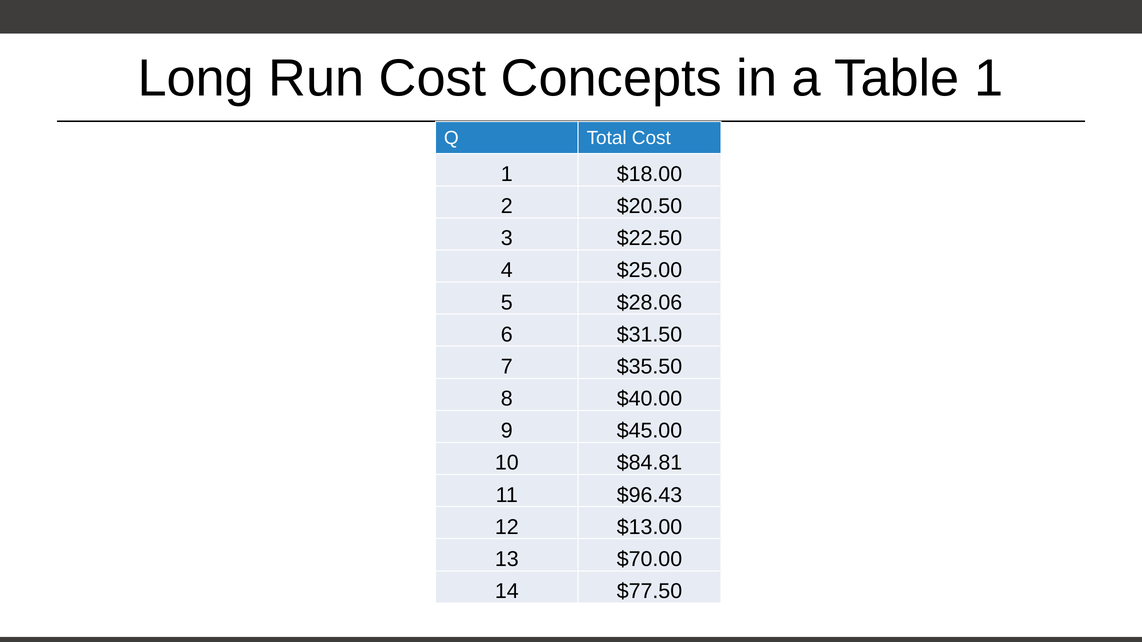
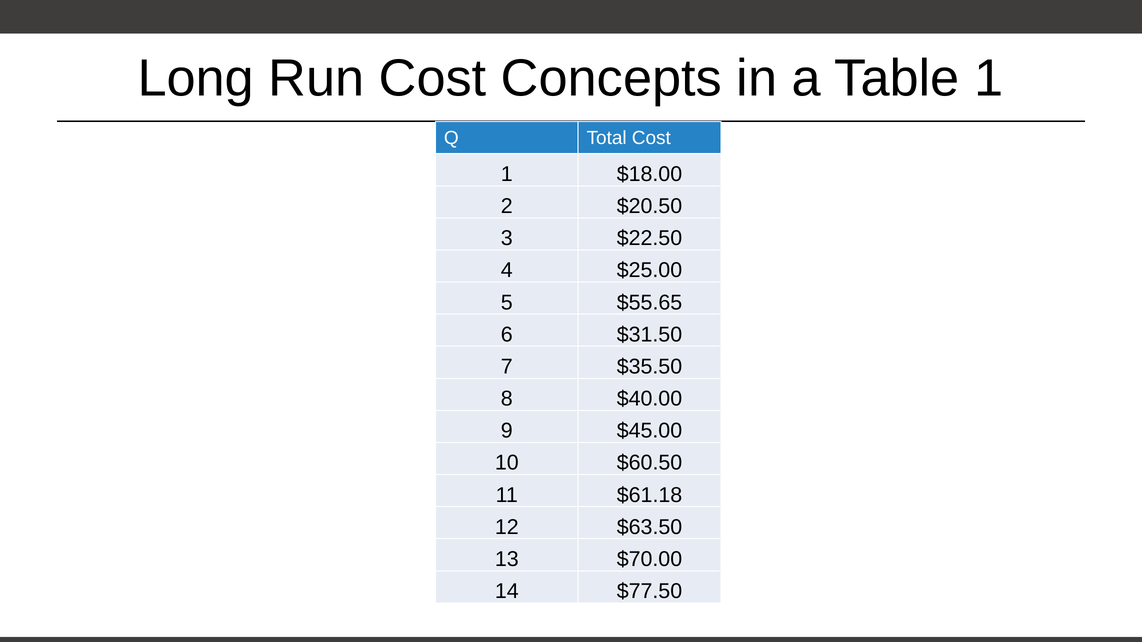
$28.06: $28.06 -> $55.65
$84.81: $84.81 -> $60.50
$96.43: $96.43 -> $61.18
$13.00: $13.00 -> $63.50
